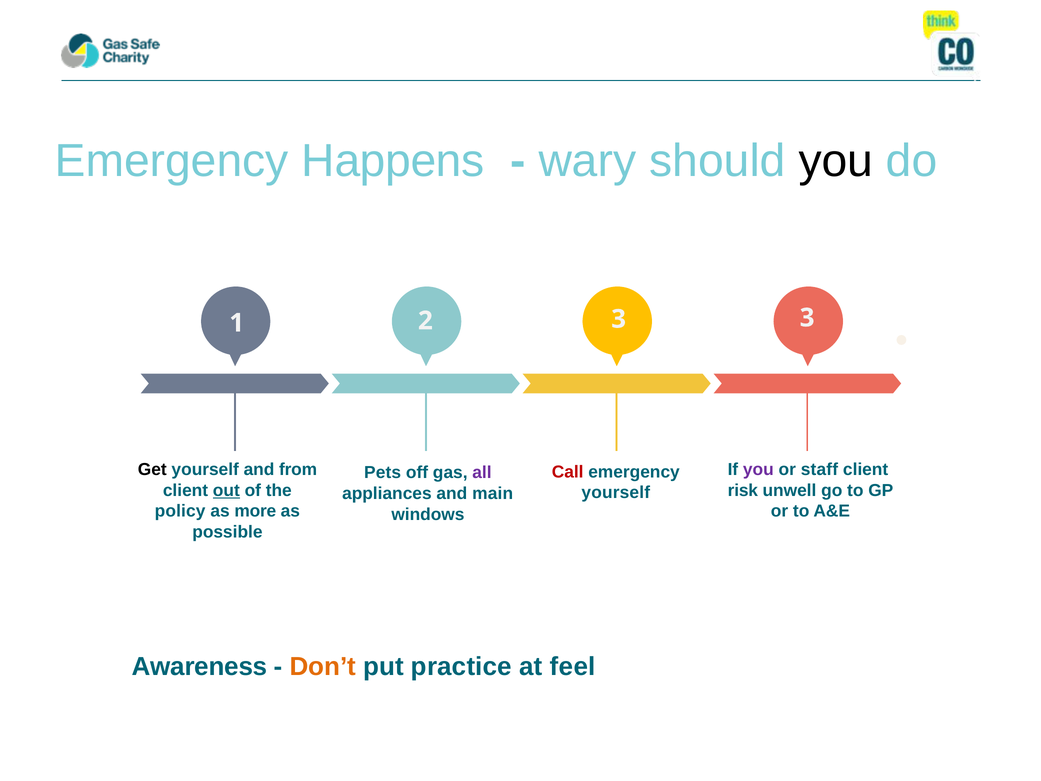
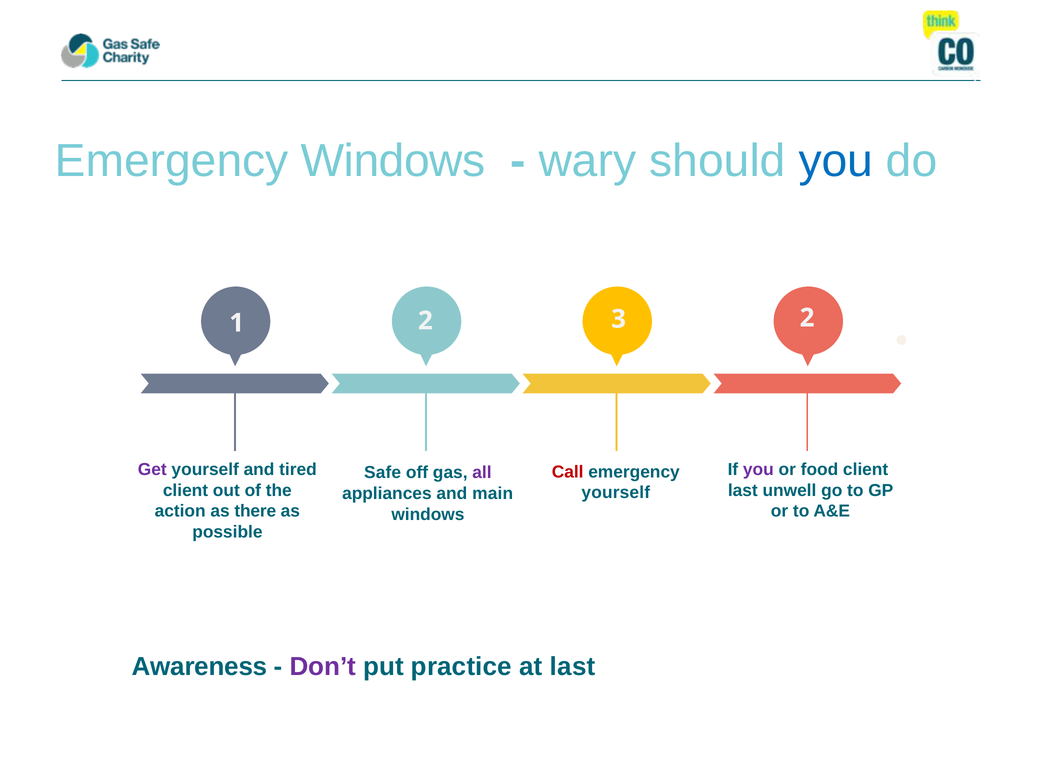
Emergency Happens: Happens -> Windows
you at (836, 161) colour: black -> blue
3 3: 3 -> 2
Get colour: black -> purple
from: from -> tired
staff: staff -> food
Pets: Pets -> Safe
out underline: present -> none
risk at (743, 490): risk -> last
policy: policy -> action
more: more -> there
Don’t colour: orange -> purple
at feel: feel -> last
